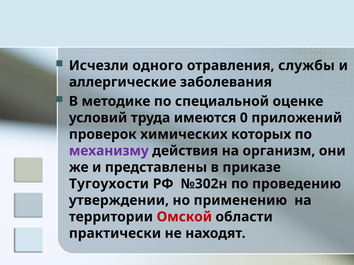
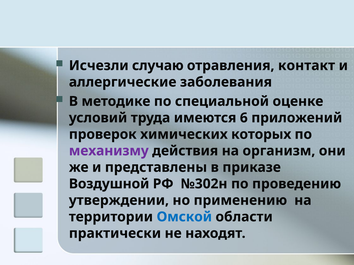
одного: одного -> случаю
службы: службы -> контакт
0: 0 -> 6
Тугоухости: Тугоухости -> Воздушной
Омской colour: red -> blue
